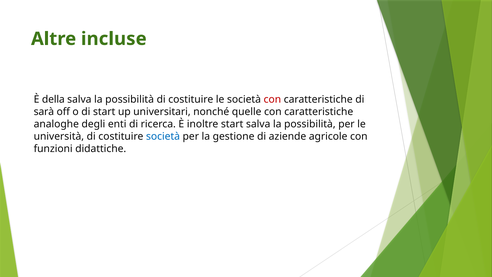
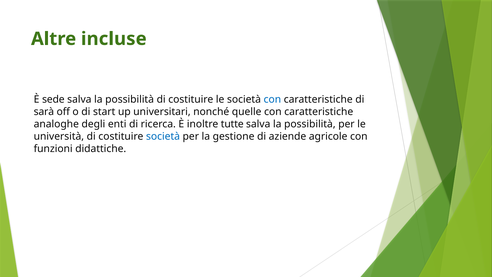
della: della -> sede
con at (272, 99) colour: red -> blue
inoltre start: start -> tutte
